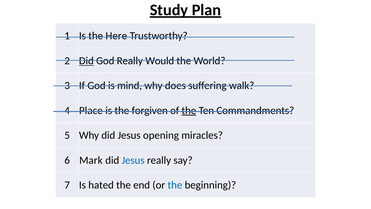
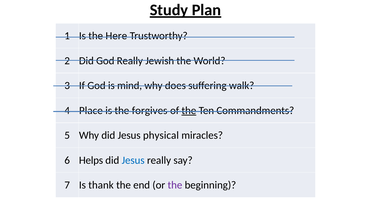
Did at (86, 61) underline: present -> none
Would: Would -> Jewish
forgiven: forgiven -> forgives
opening: opening -> physical
Mark: Mark -> Helps
hated: hated -> thank
the at (175, 185) colour: blue -> purple
